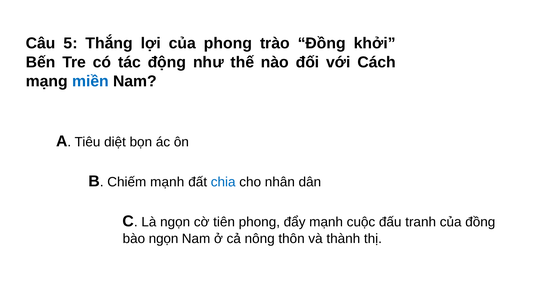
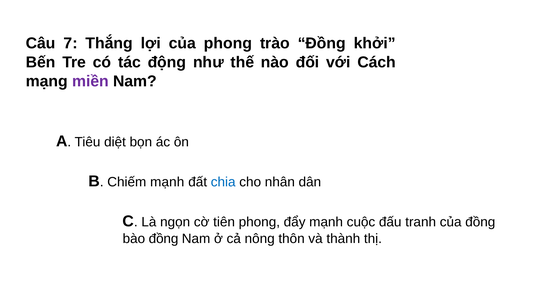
5: 5 -> 7
miền colour: blue -> purple
bào ngọn: ngọn -> đồng
